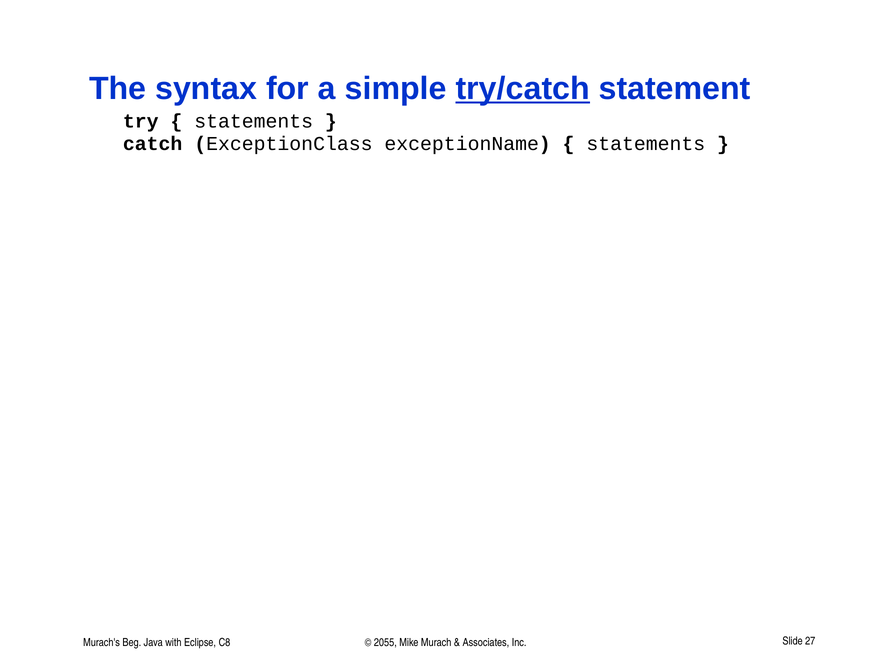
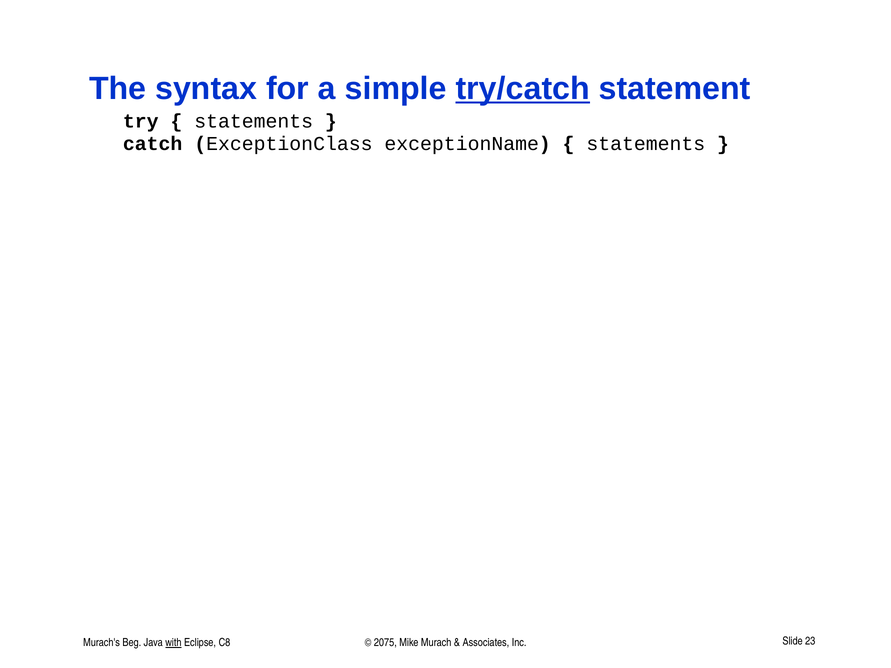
with underline: none -> present
2055: 2055 -> 2075
27: 27 -> 23
